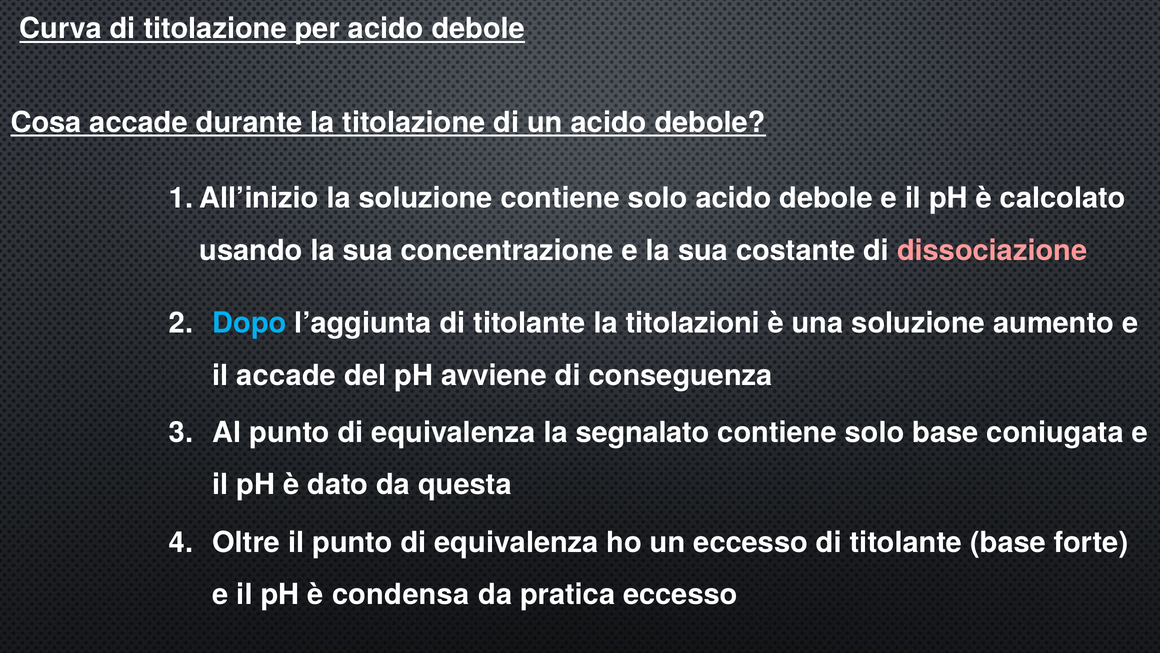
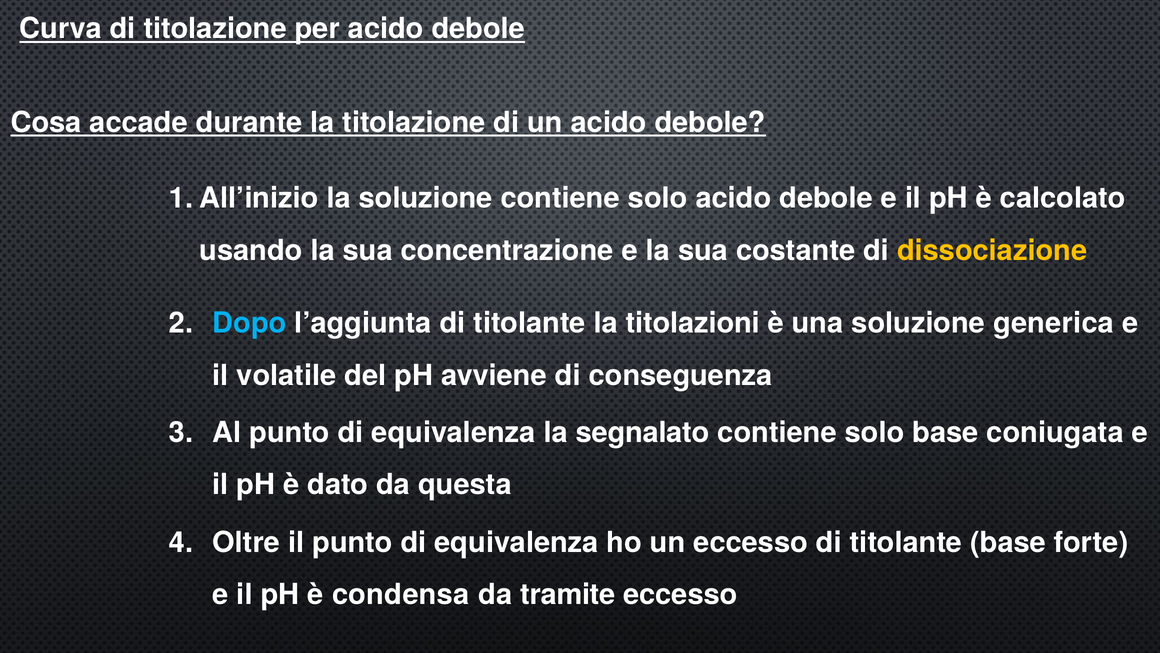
dissociazione colour: pink -> yellow
aumento: aumento -> generica
il accade: accade -> volatile
pratica: pratica -> tramite
